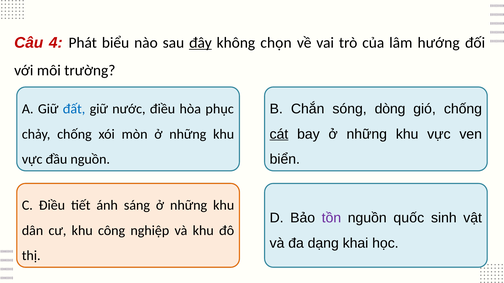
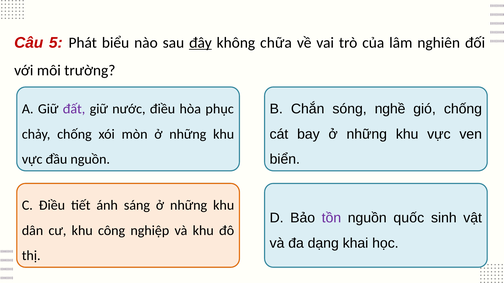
4: 4 -> 5
chọn: chọn -> chữa
hướng: hướng -> nghiên
dòng: dòng -> nghề
đất colour: blue -> purple
cát underline: present -> none
